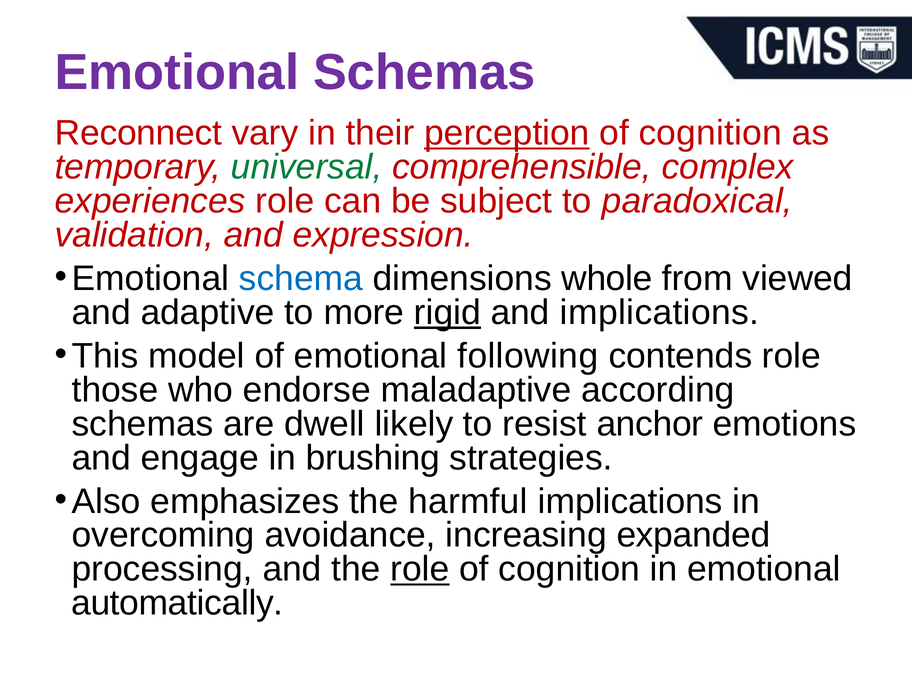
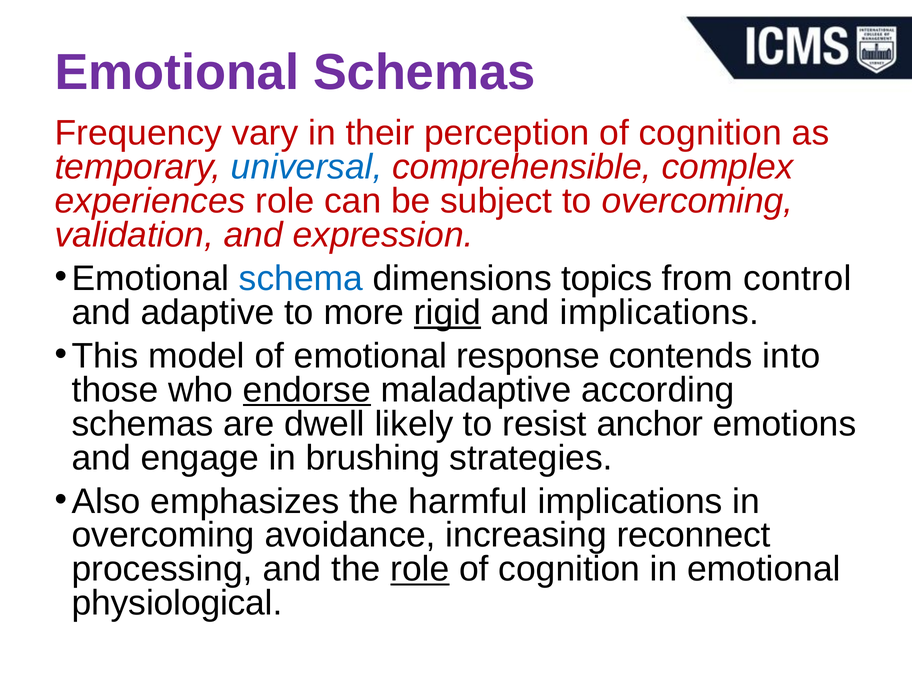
Reconnect: Reconnect -> Frequency
perception underline: present -> none
universal colour: green -> blue
to paradoxical: paradoxical -> overcoming
whole: whole -> topics
viewed: viewed -> control
following: following -> response
contends role: role -> into
endorse underline: none -> present
expanded: expanded -> reconnect
automatically: automatically -> physiological
